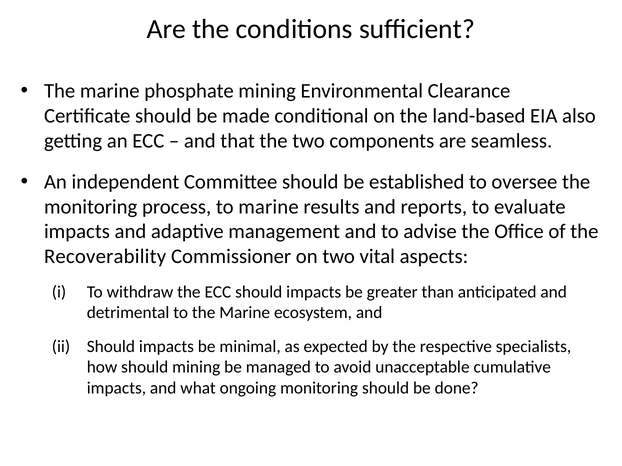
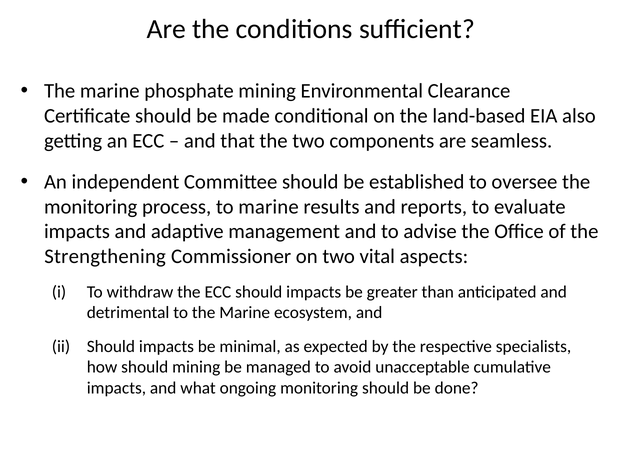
Recoverability: Recoverability -> Strengthening
